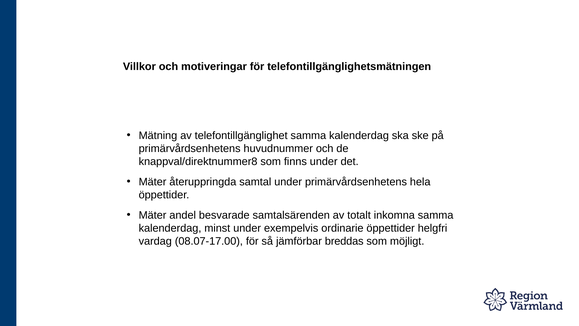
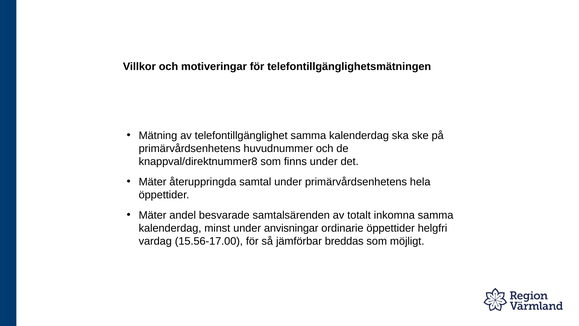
exempelvis: exempelvis -> anvisningar
08.07-17.00: 08.07-17.00 -> 15.56-17.00
